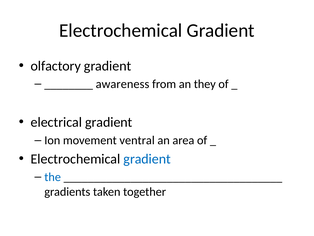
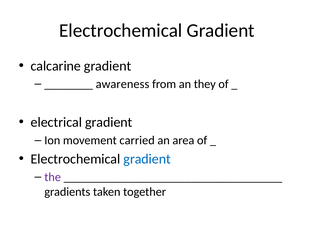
olfactory: olfactory -> calcarine
ventral: ventral -> carried
the colour: blue -> purple
